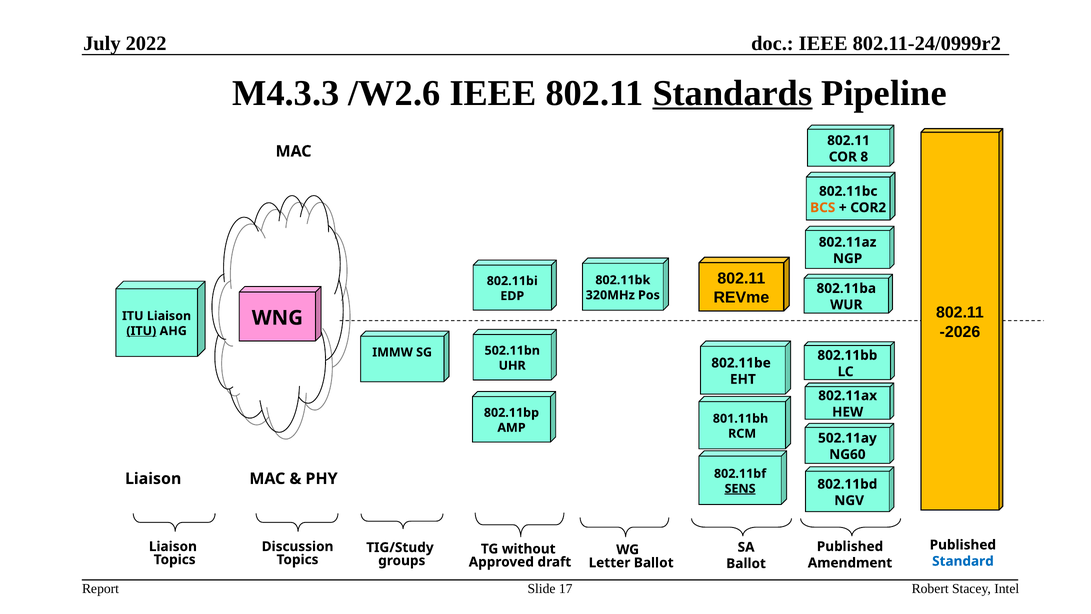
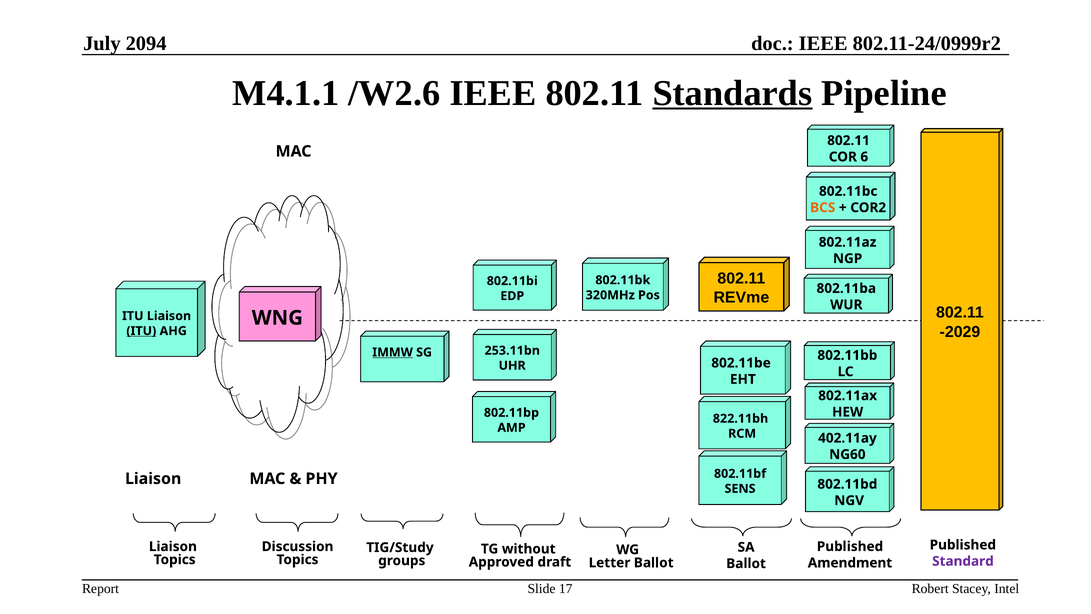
2022: 2022 -> 2094
M4.3.3: M4.3.3 -> M4.1.1
8: 8 -> 6
-2026: -2026 -> -2029
502.11bn: 502.11bn -> 253.11bn
IMMW underline: none -> present
801.11bh: 801.11bh -> 822.11bh
502.11ay: 502.11ay -> 402.11ay
SENS underline: present -> none
Standard colour: blue -> purple
